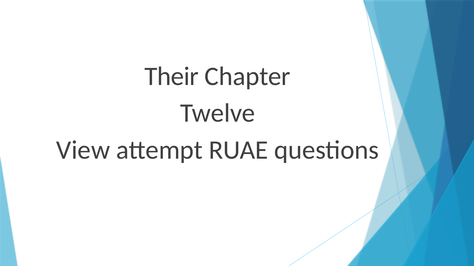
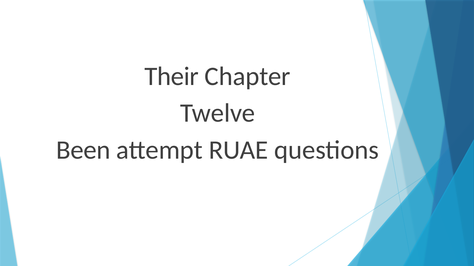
View: View -> Been
